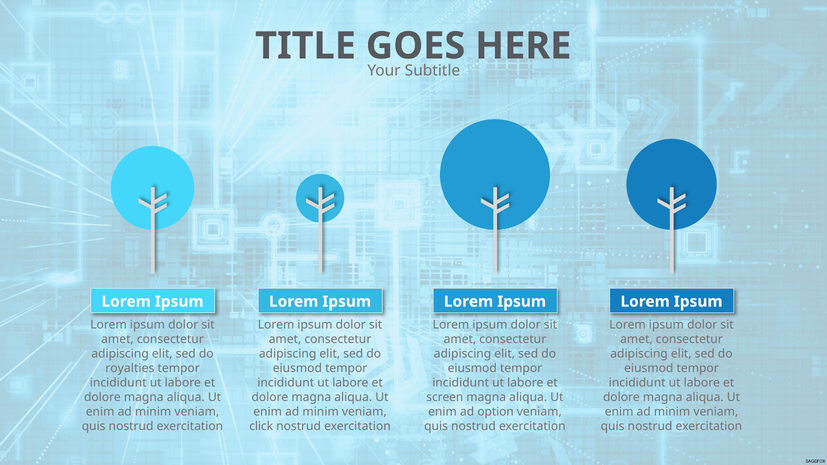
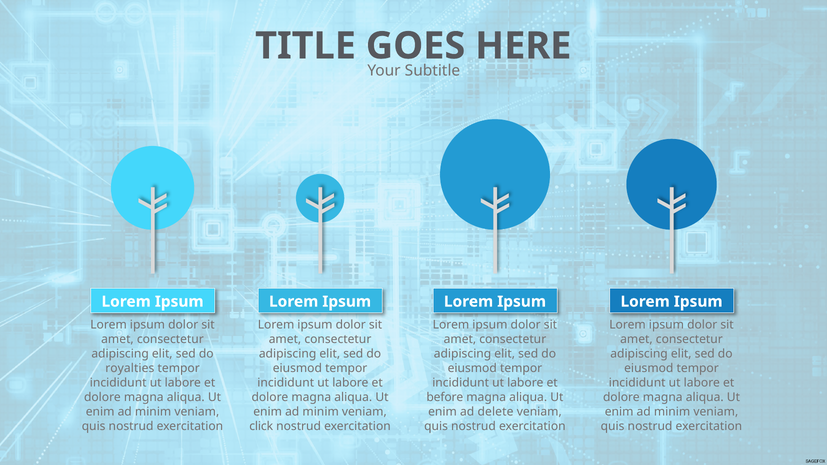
screen: screen -> before
option: option -> delete
